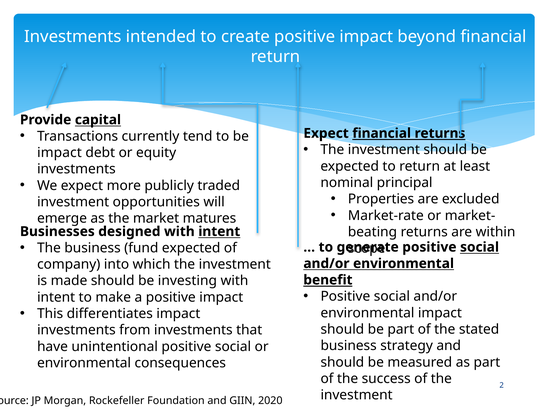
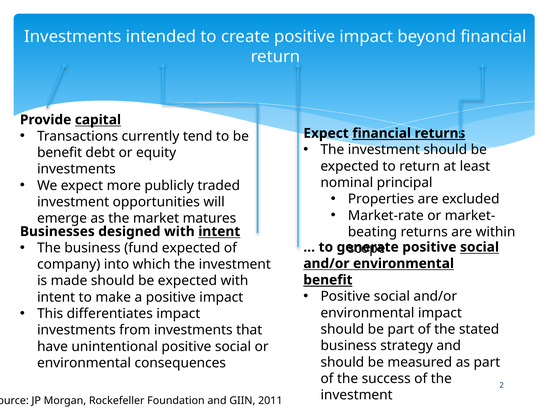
impact at (59, 153): impact -> benefit
made should be investing: investing -> expected
2020: 2020 -> 2011
